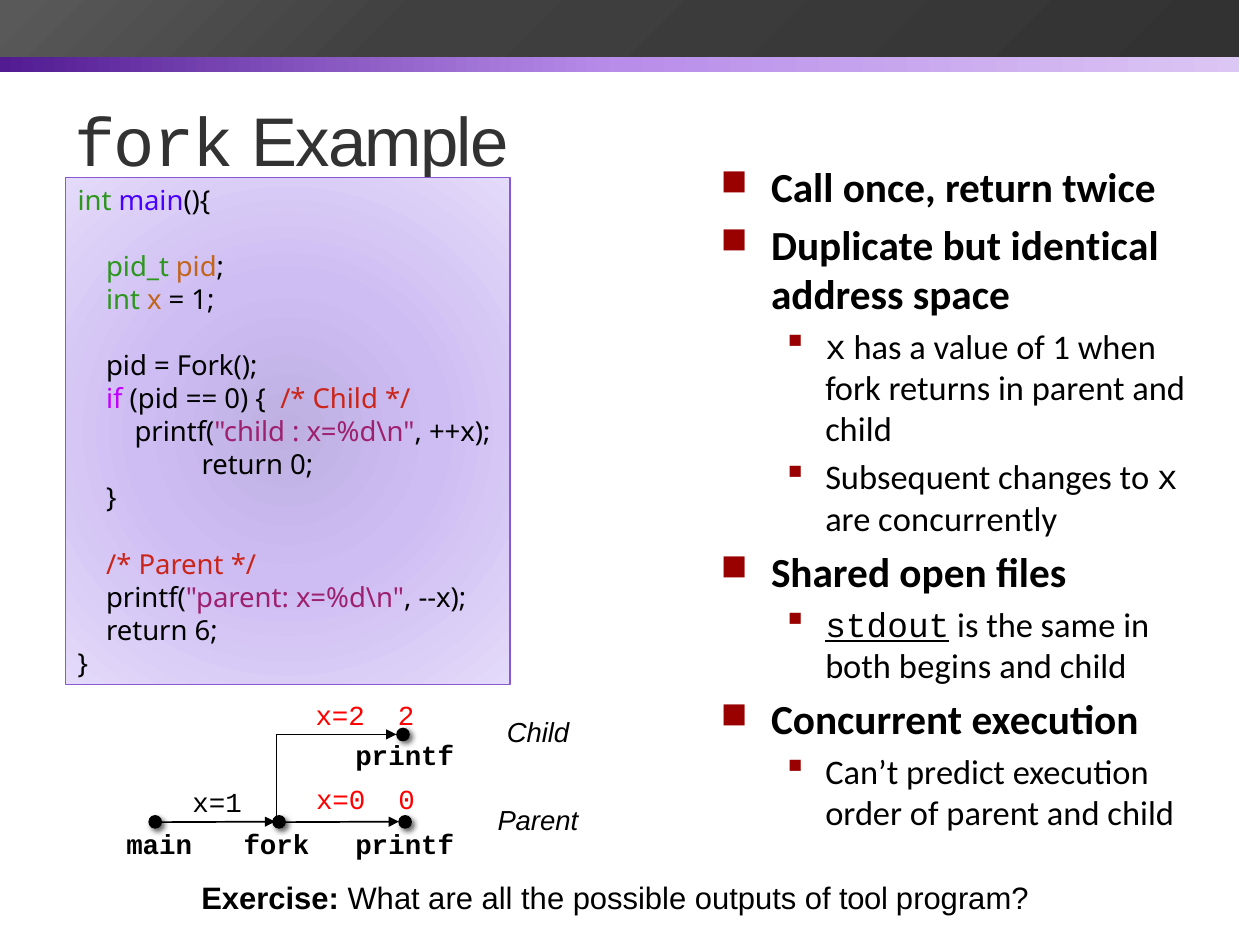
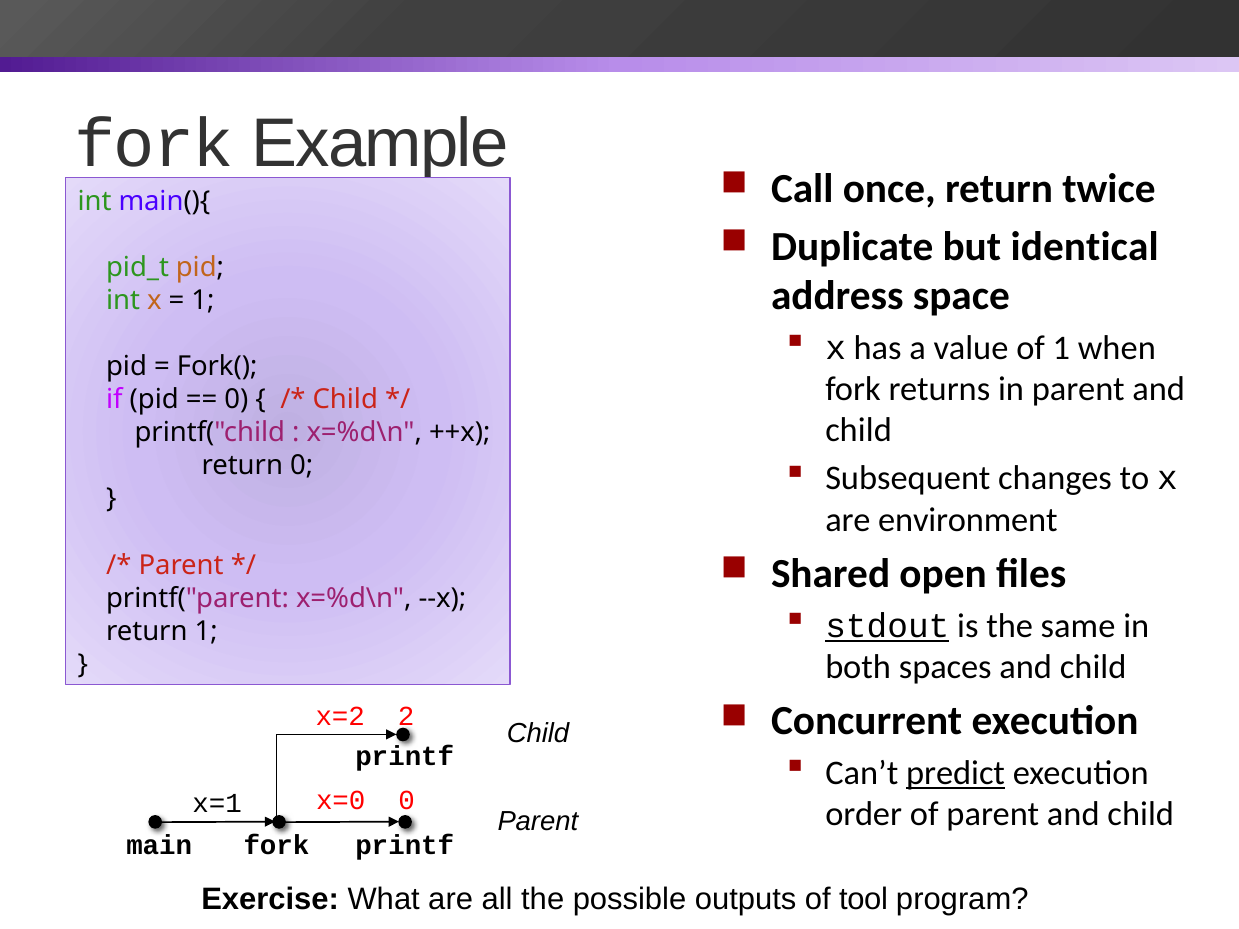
concurrently: concurrently -> environment
return 6: 6 -> 1
begins: begins -> spaces
predict underline: none -> present
